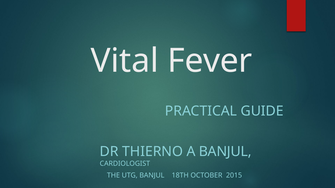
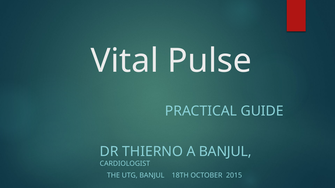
Fever: Fever -> Pulse
